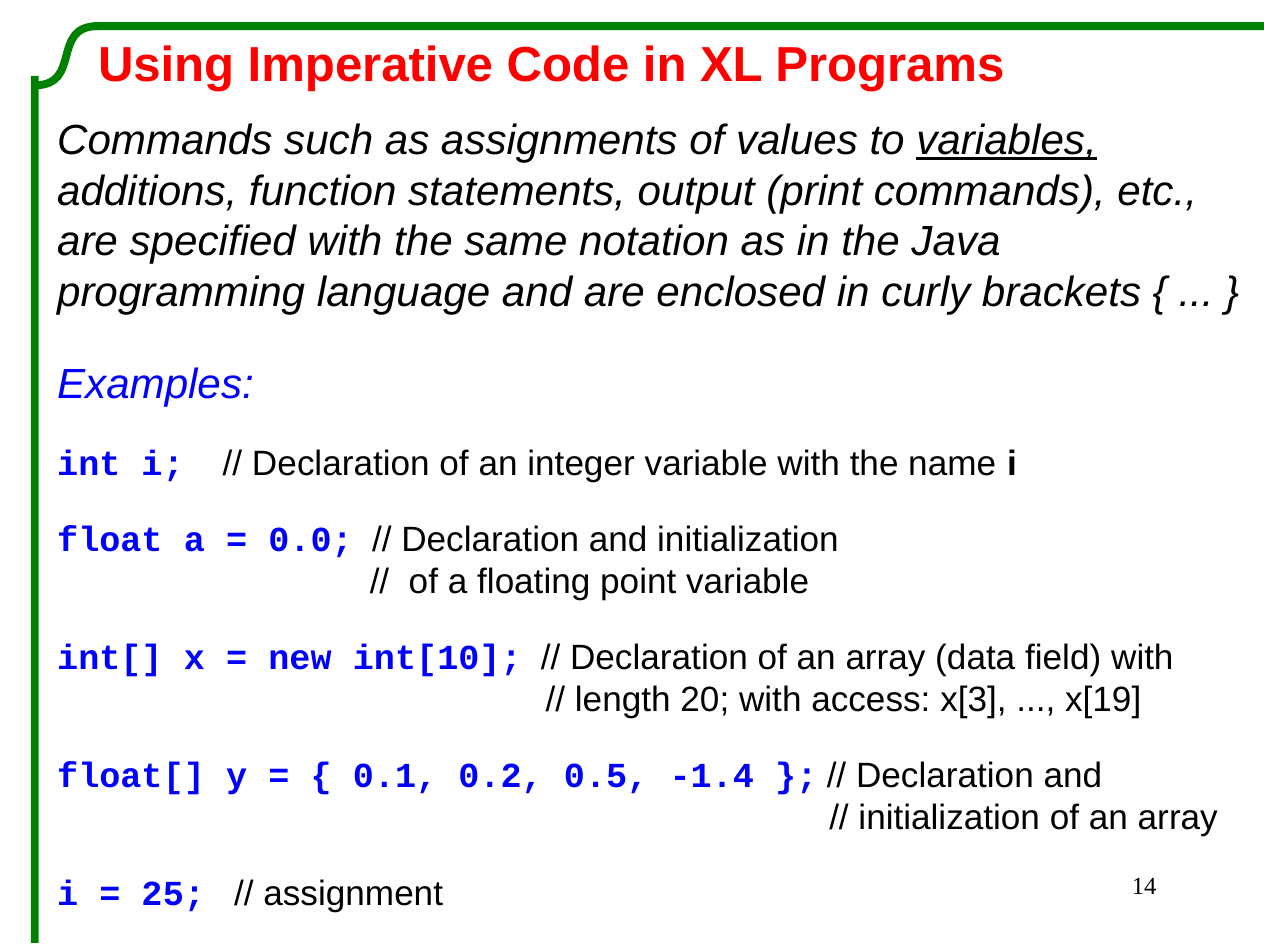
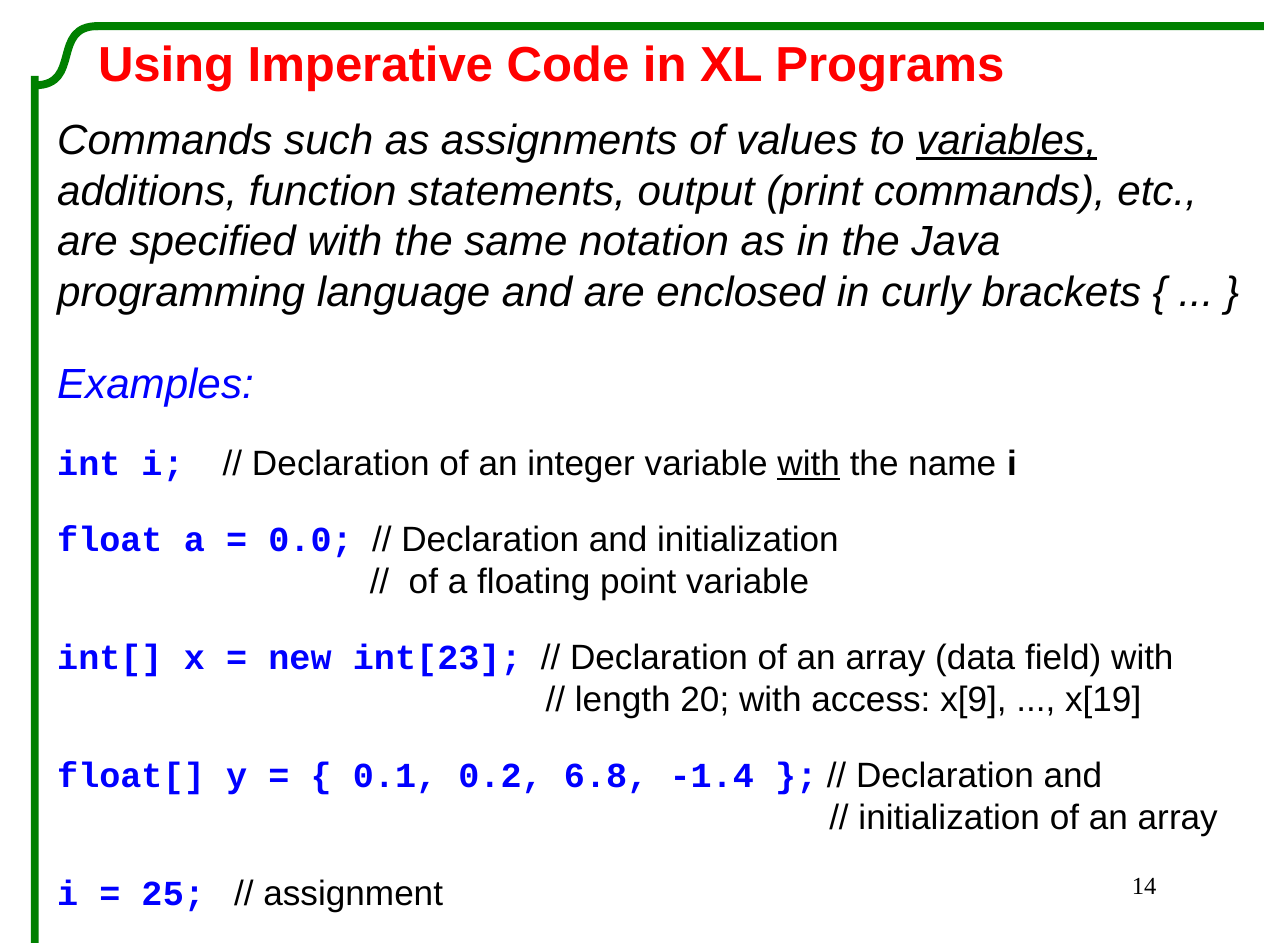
with at (809, 464) underline: none -> present
int[10: int[10 -> int[23
x[3: x[3 -> x[9
0.5: 0.5 -> 6.8
